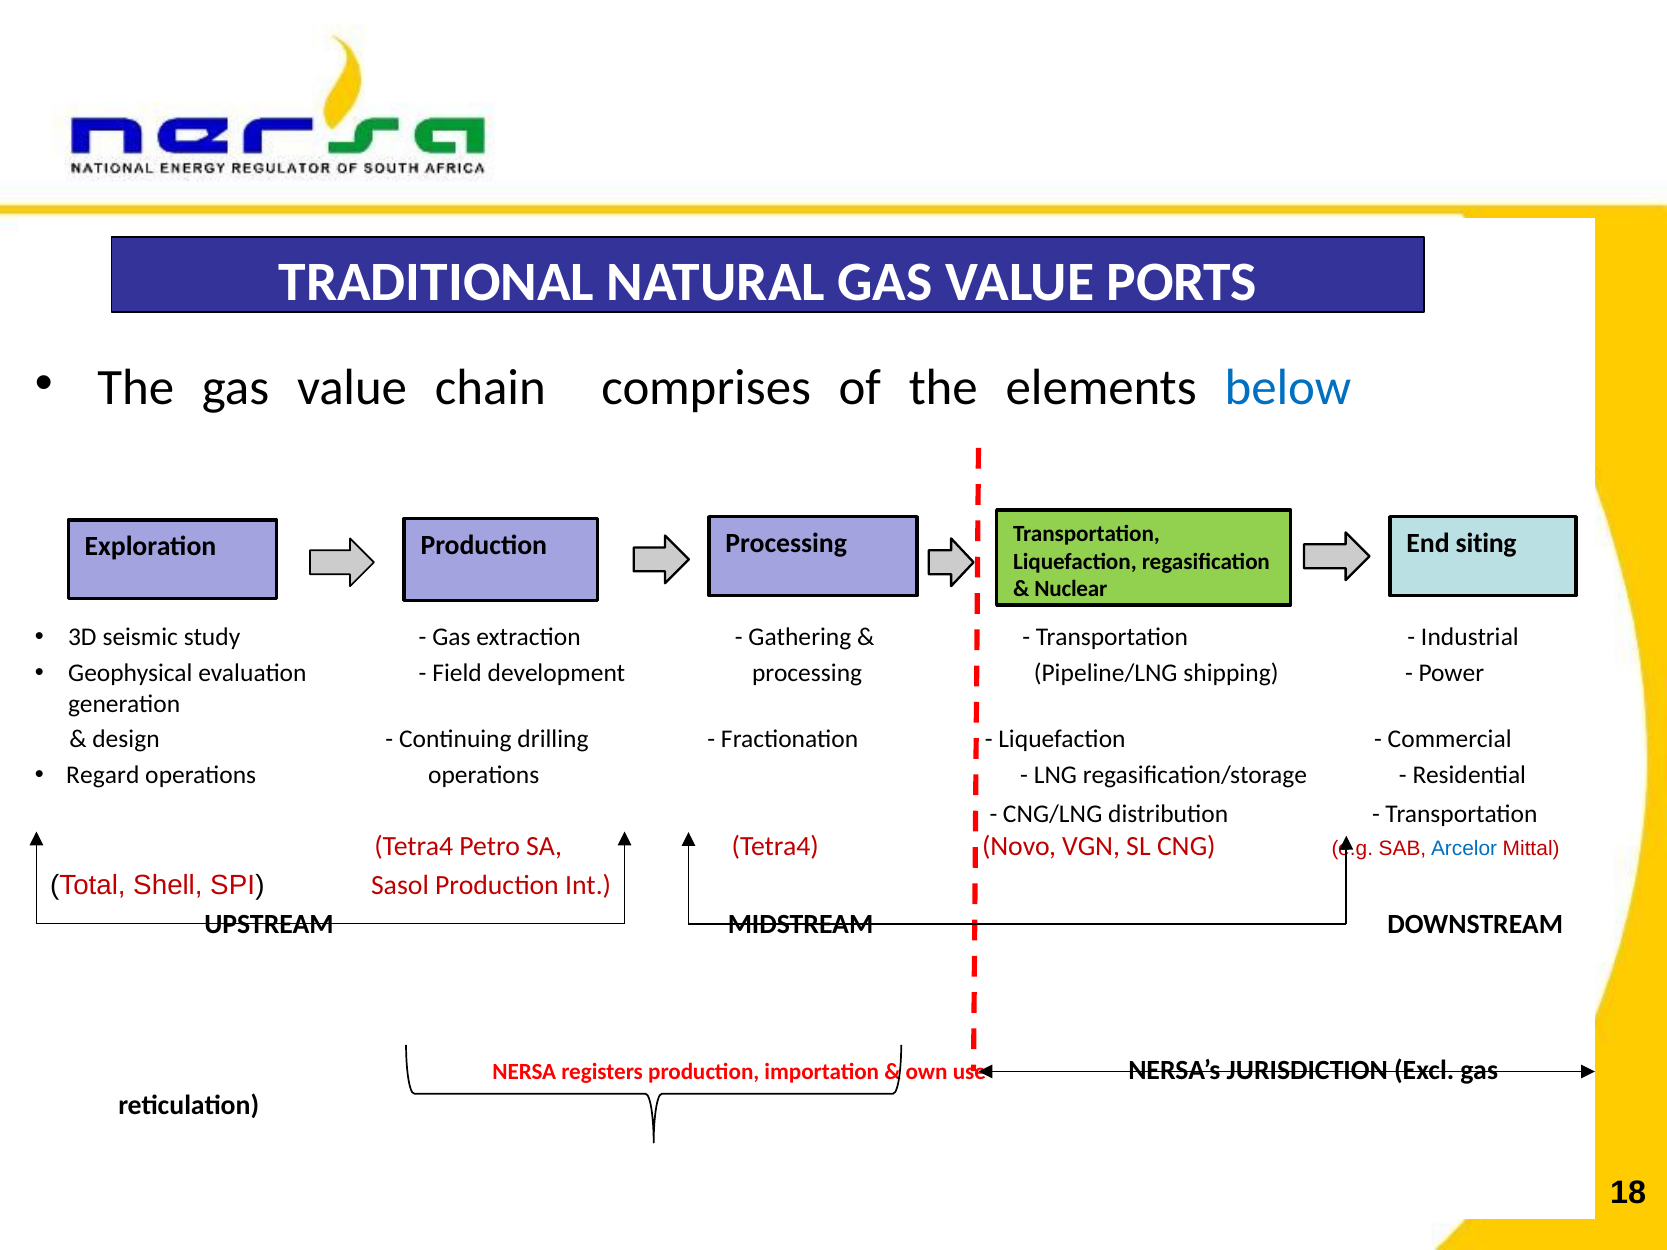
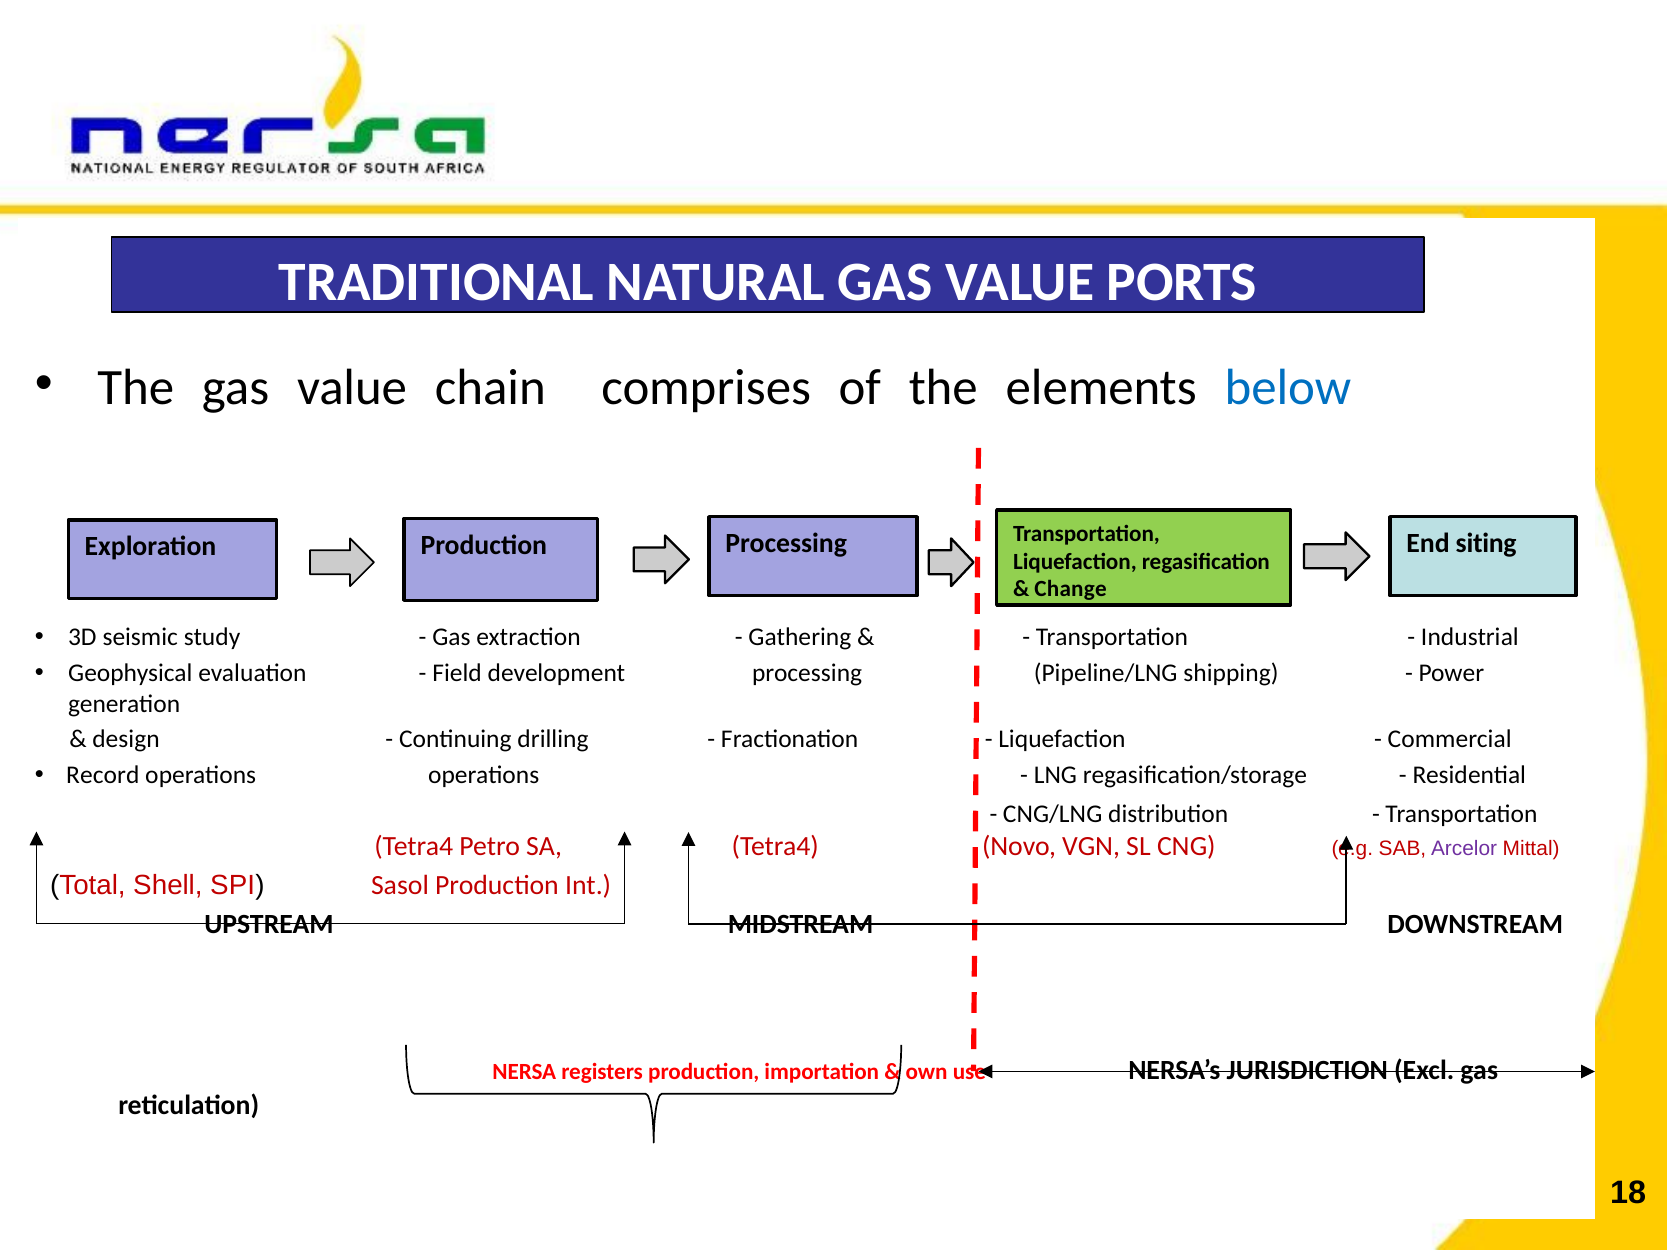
Nuclear: Nuclear -> Change
Regard: Regard -> Record
Arcelor colour: blue -> purple
